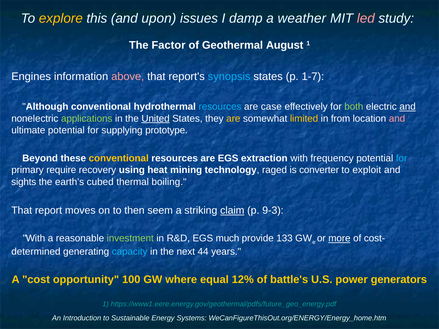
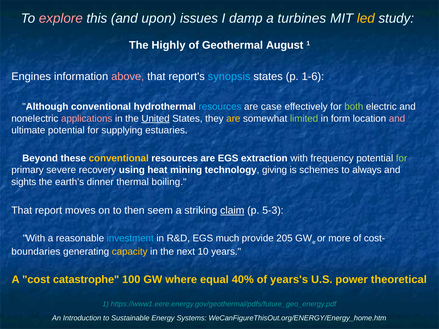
explore colour: yellow -> pink
weather: weather -> turbines
led colour: pink -> yellow
Factor: Factor -> Highly
1-7: 1-7 -> 1-6
and at (408, 107) underline: present -> none
applications colour: light green -> pink
limited colour: yellow -> light green
from: from -> form
prototype: prototype -> estuaries
for at (402, 159) colour: light blue -> light green
require: require -> severe
raged: raged -> giving
converter: converter -> schemes
exploit: exploit -> always
cubed: cubed -> dinner
9-3: 9-3 -> 5-3
investment colour: light green -> light blue
133: 133 -> 205
more underline: present -> none
determined: determined -> boundaries
capacity colour: light blue -> yellow
44: 44 -> 10
opportunity: opportunity -> catastrophe
12%: 12% -> 40%
battle's: battle's -> years's
generators: generators -> theoretical
